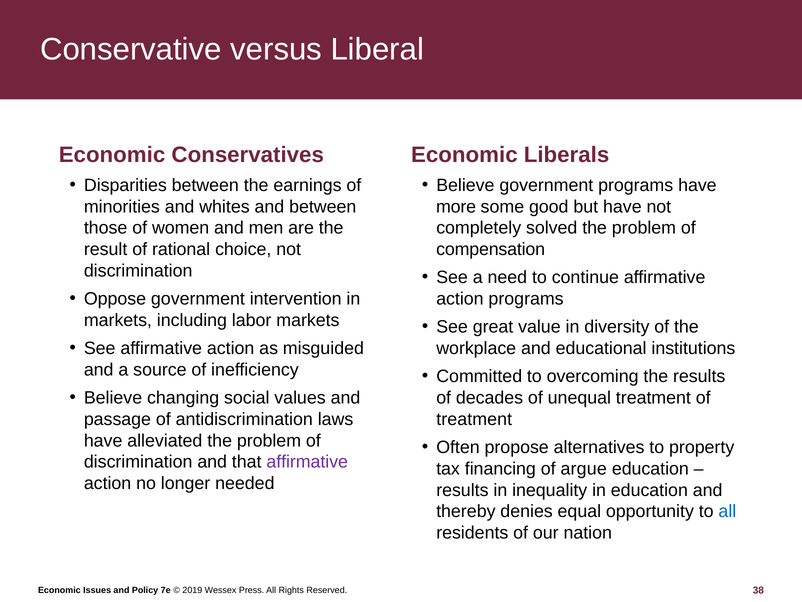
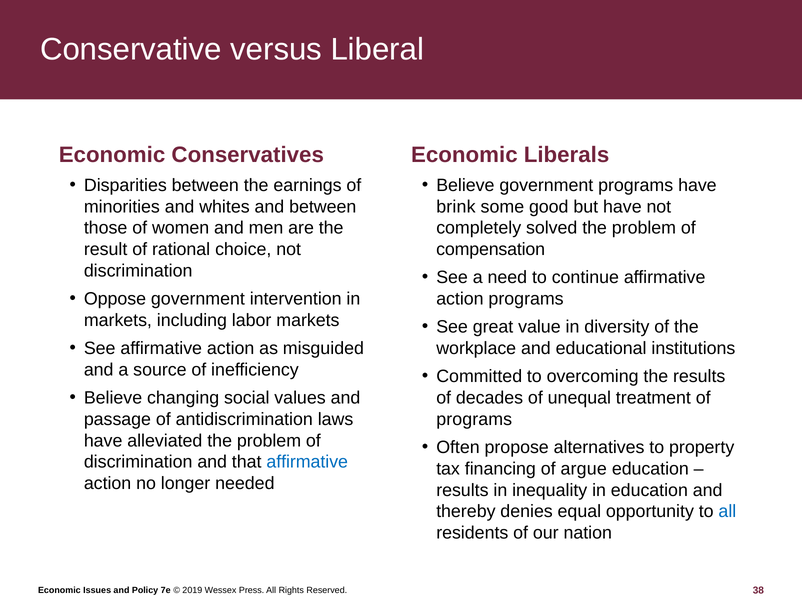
more: more -> brink
treatment at (474, 419): treatment -> programs
affirmative at (307, 462) colour: purple -> blue
